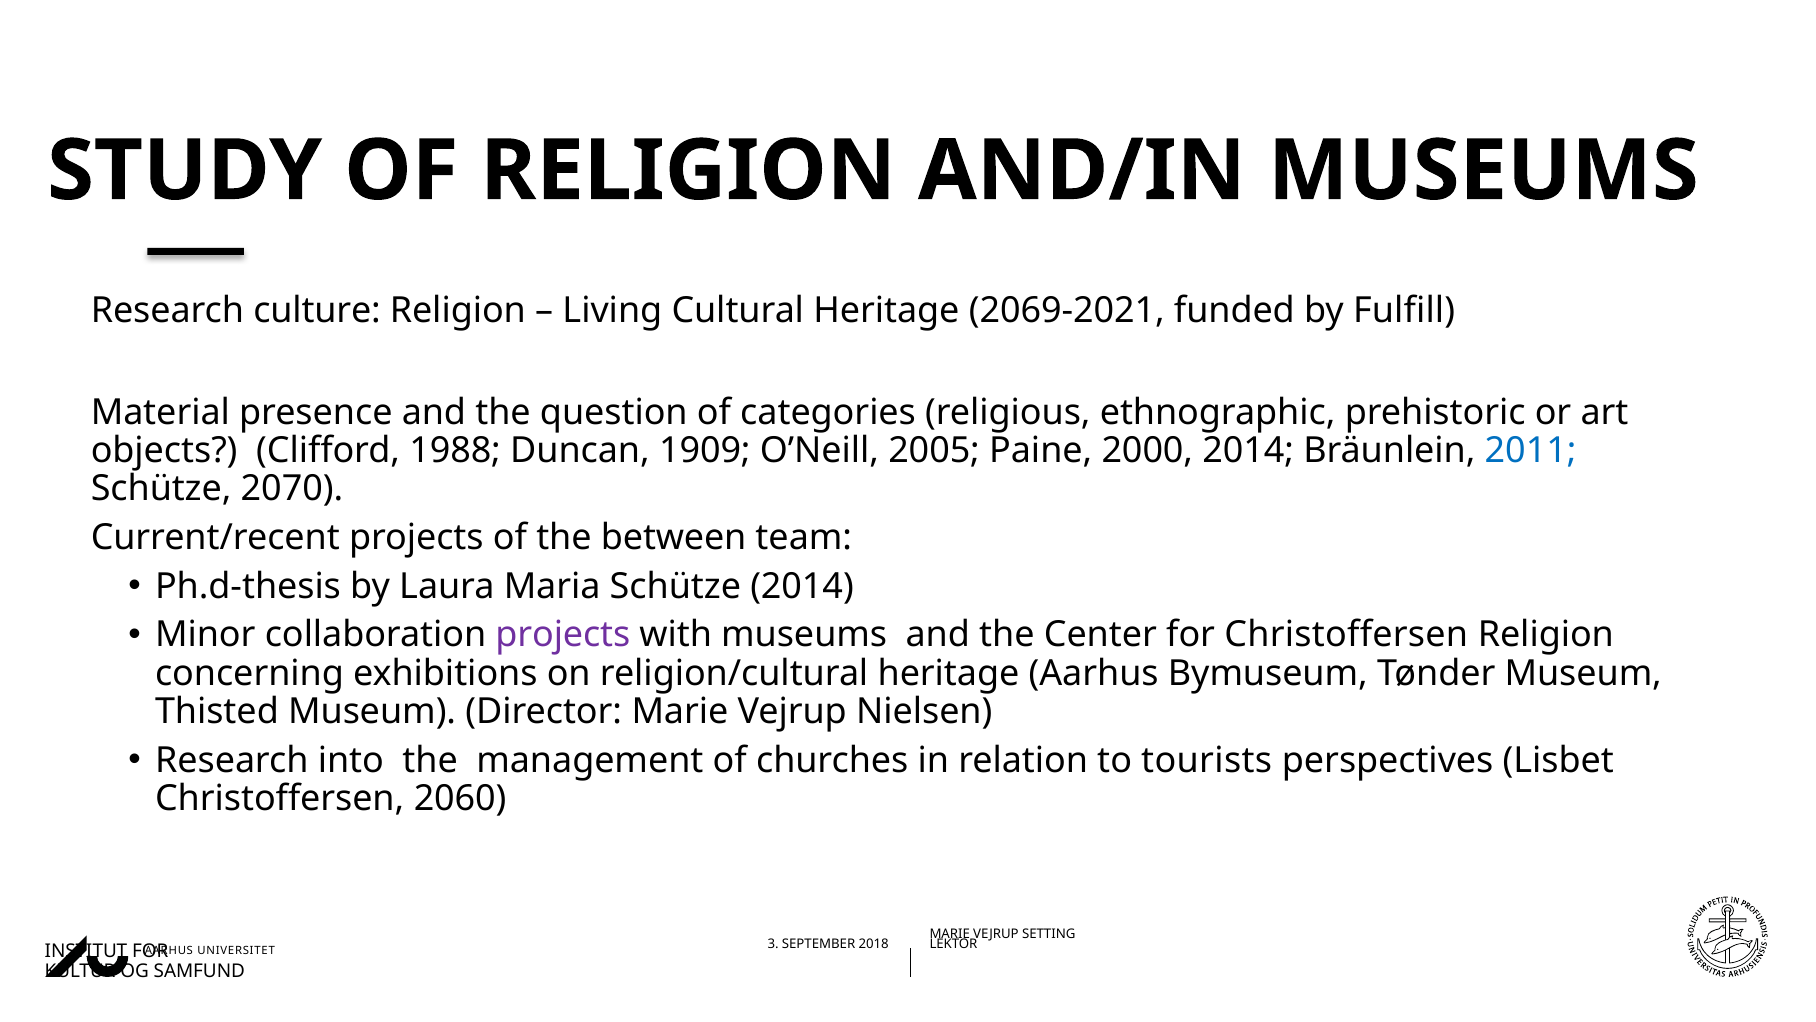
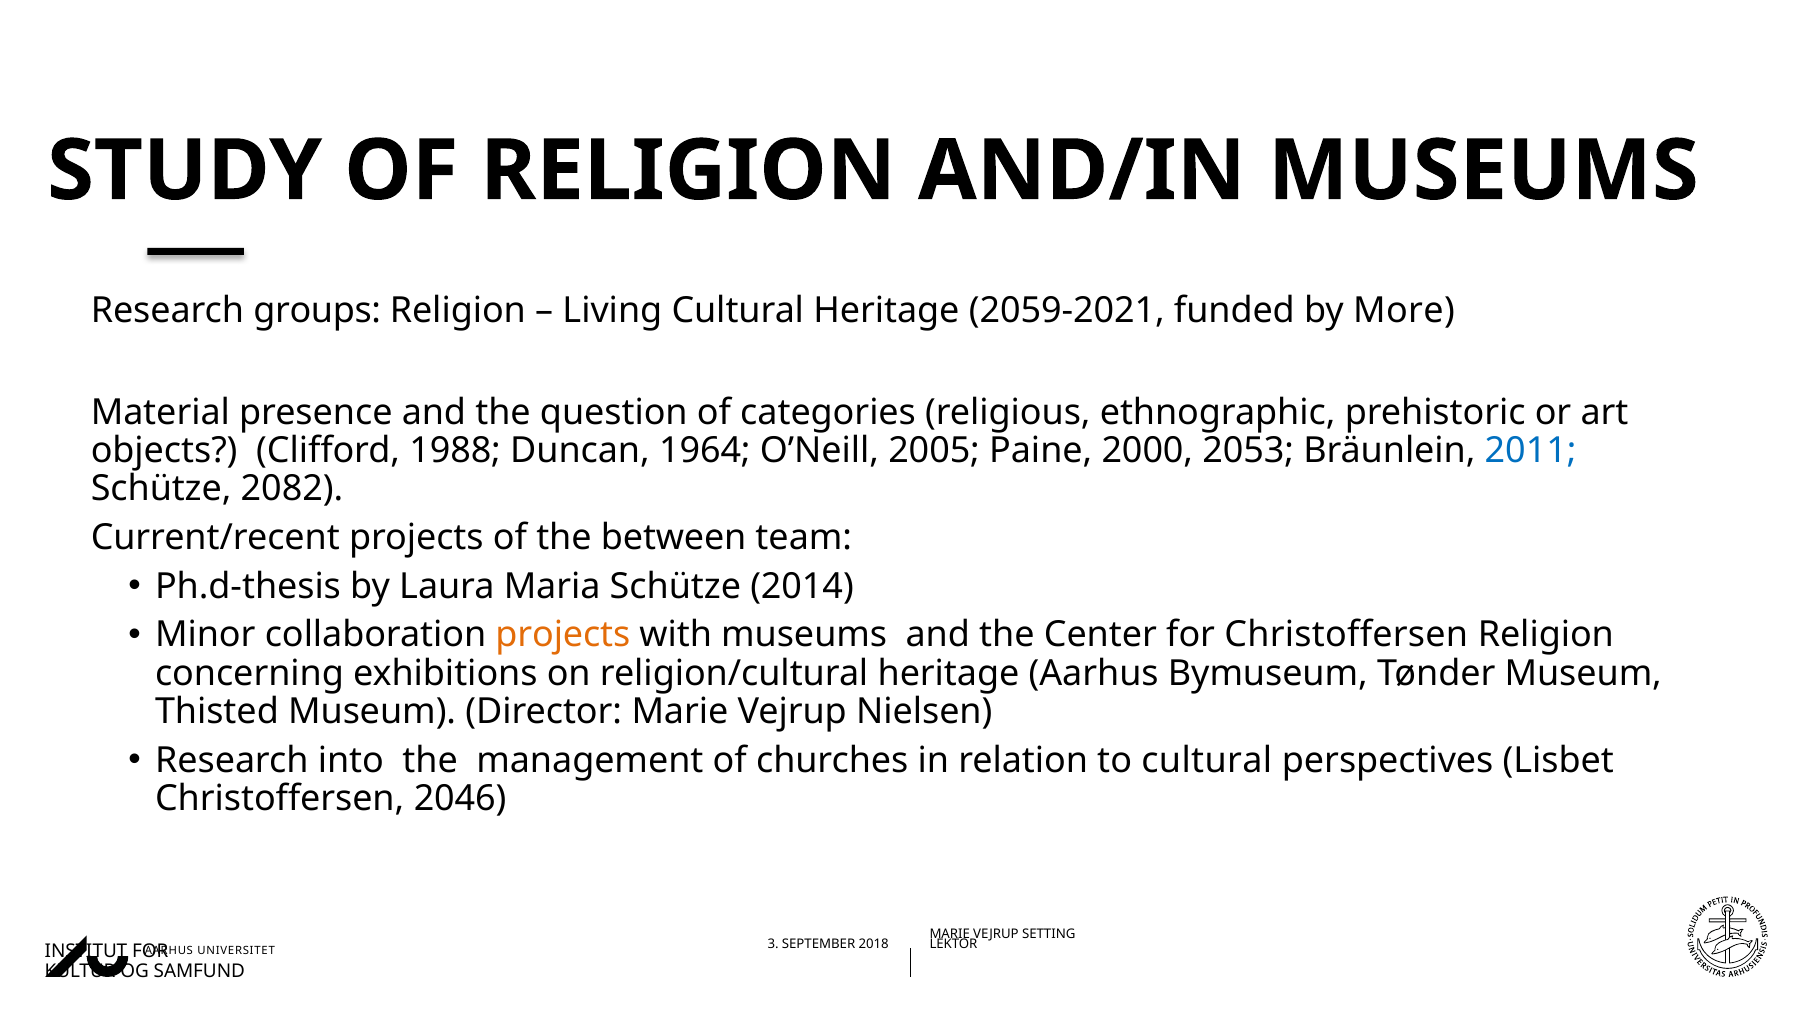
culture: culture -> groups
2069-2021: 2069-2021 -> 2059-2021
Fulfill: Fulfill -> More
1909: 1909 -> 1964
2000 2014: 2014 -> 2053
2070: 2070 -> 2082
projects at (563, 635) colour: purple -> orange
to tourists: tourists -> cultural
2060: 2060 -> 2046
